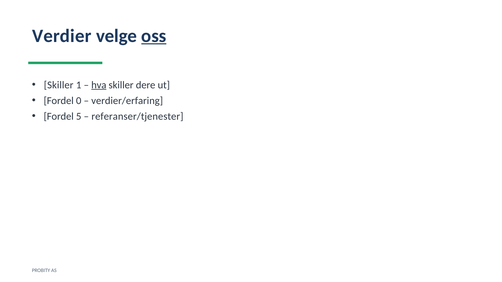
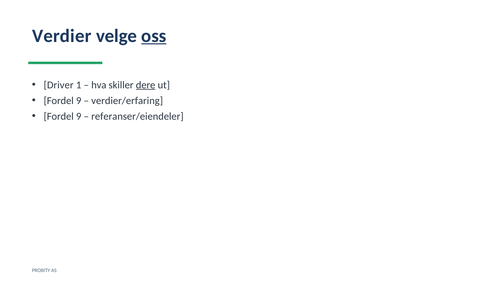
Skiller at (59, 85): Skiller -> Driver
hva underline: present -> none
dere underline: none -> present
0 at (79, 101): 0 -> 9
5 at (79, 116): 5 -> 9
referanser/tjenester: referanser/tjenester -> referanser/eiendeler
